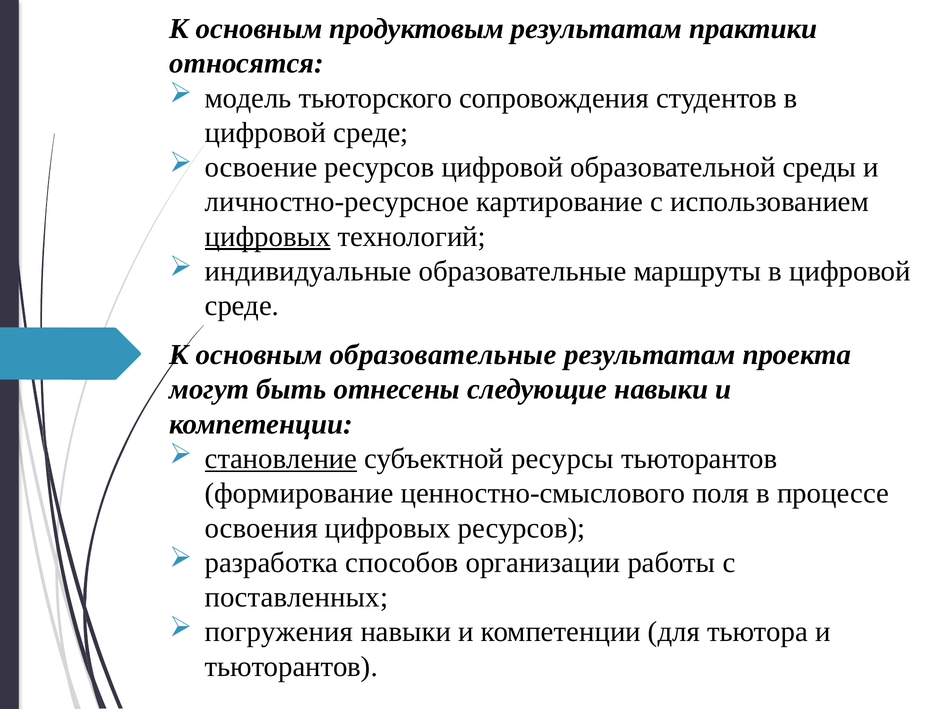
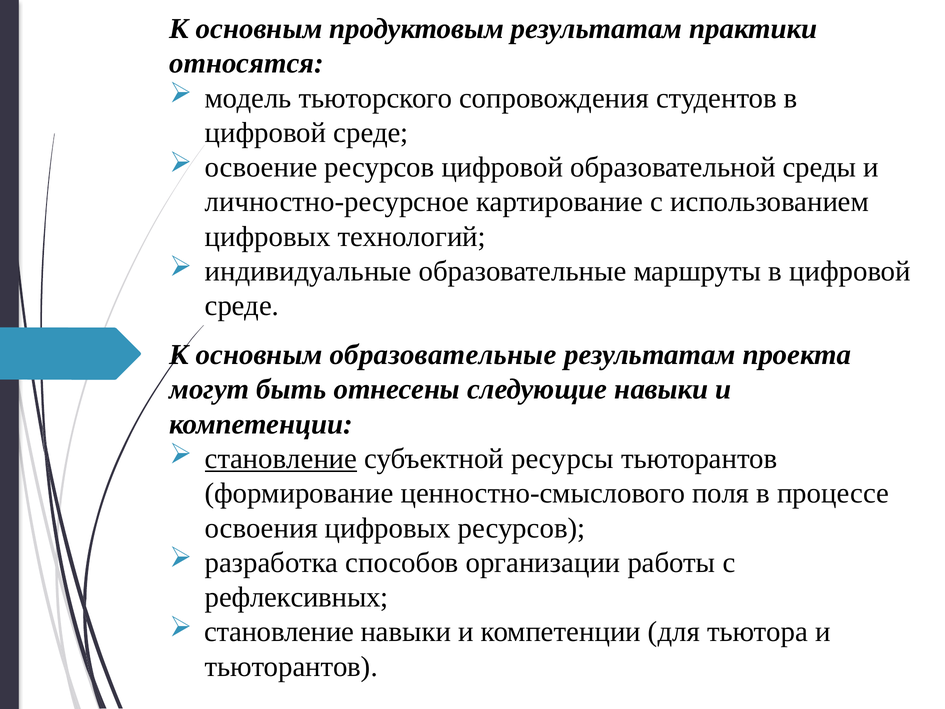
цифровых at (268, 237) underline: present -> none
поставленных: поставленных -> рефлексивных
погружения at (279, 632): погружения -> становление
